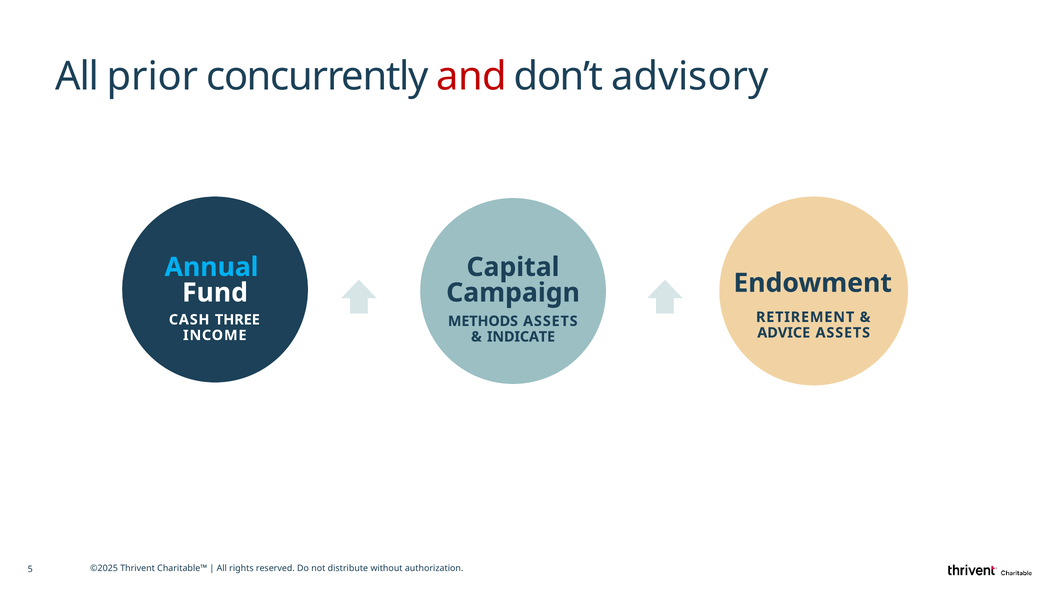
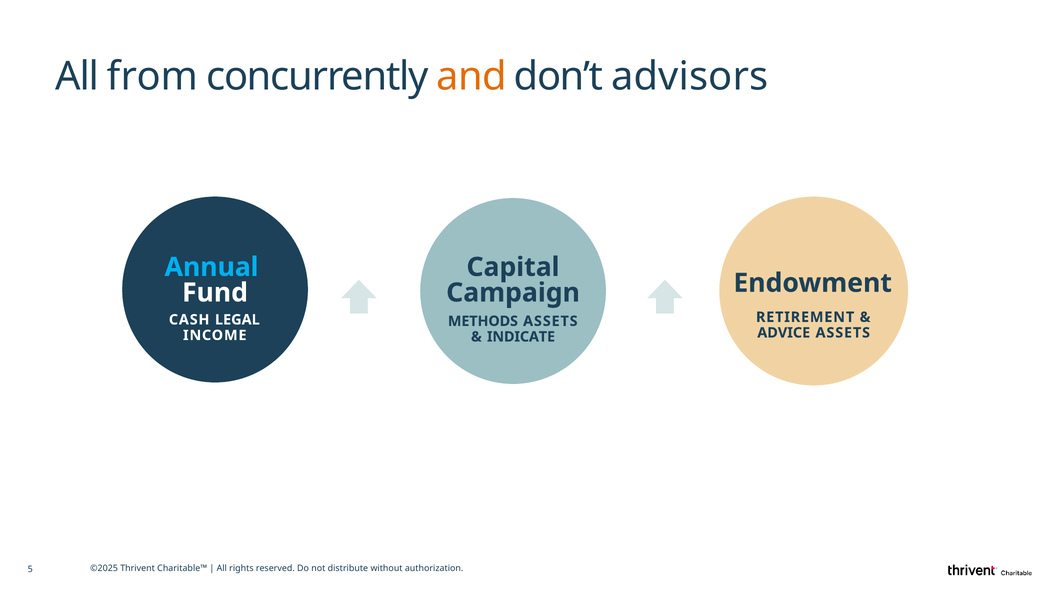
prior: prior -> from
and colour: red -> orange
advisory: advisory -> advisors
THREE: THREE -> LEGAL
